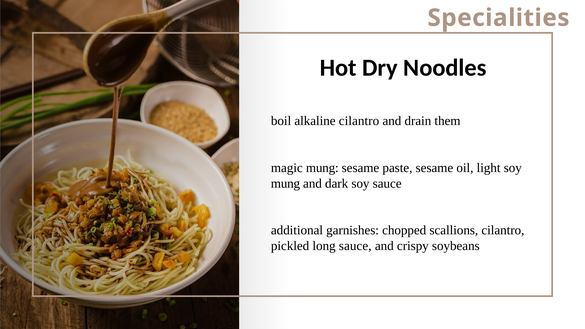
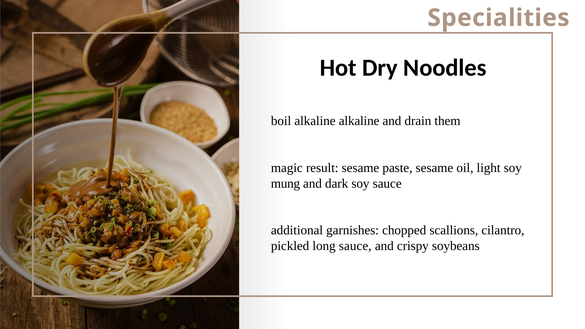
alkaline cilantro: cilantro -> alkaline
magic mung: mung -> result
